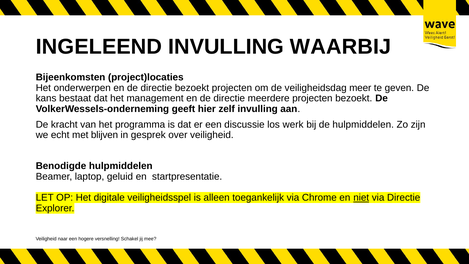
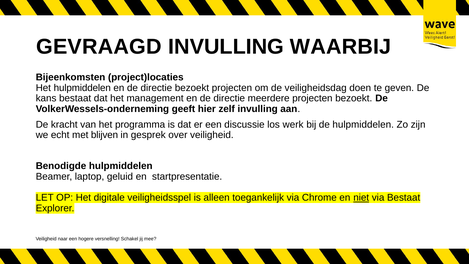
INGELEEND: INGELEEND -> GEVRAAGD
Het onderwerpen: onderwerpen -> hulpmiddelen
meer: meer -> doen
via Directie: Directie -> Bestaat
